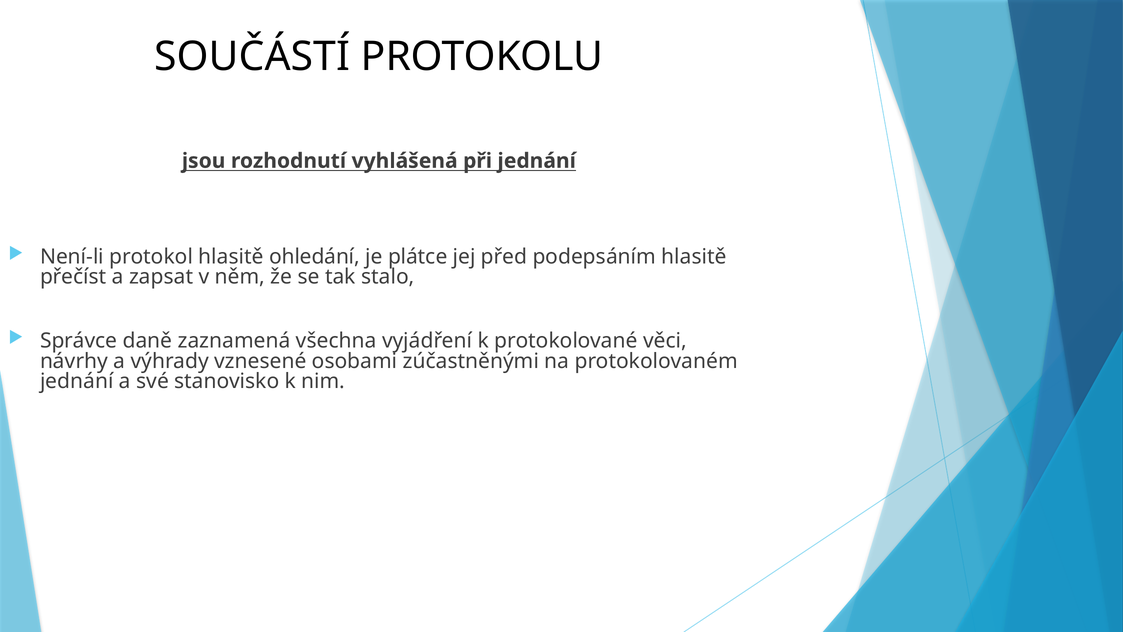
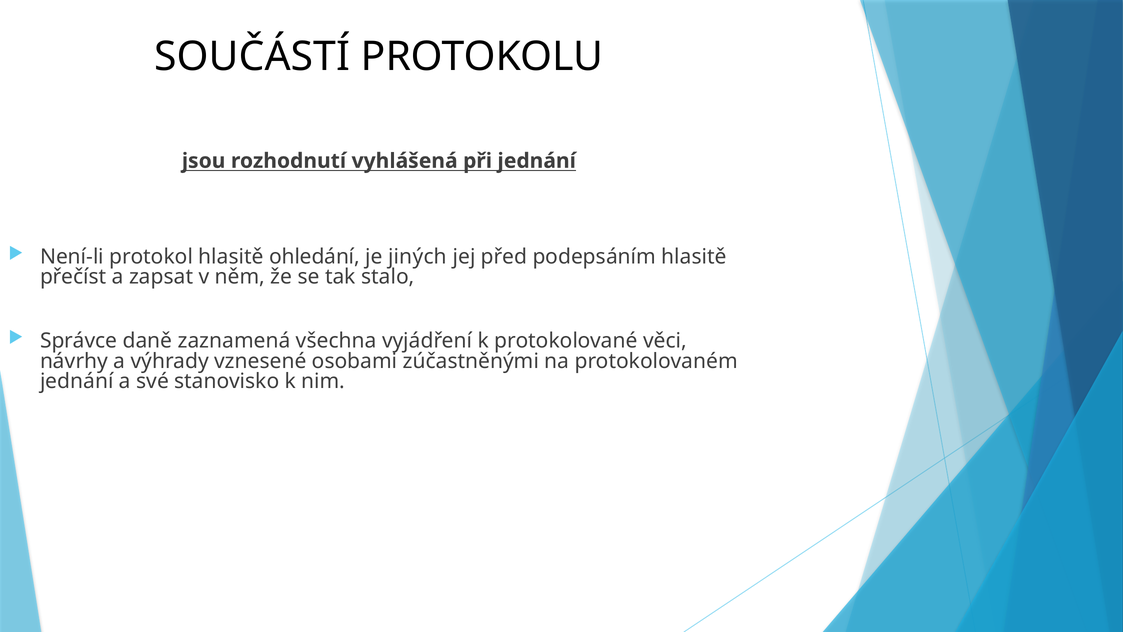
plátce: plátce -> jiných
